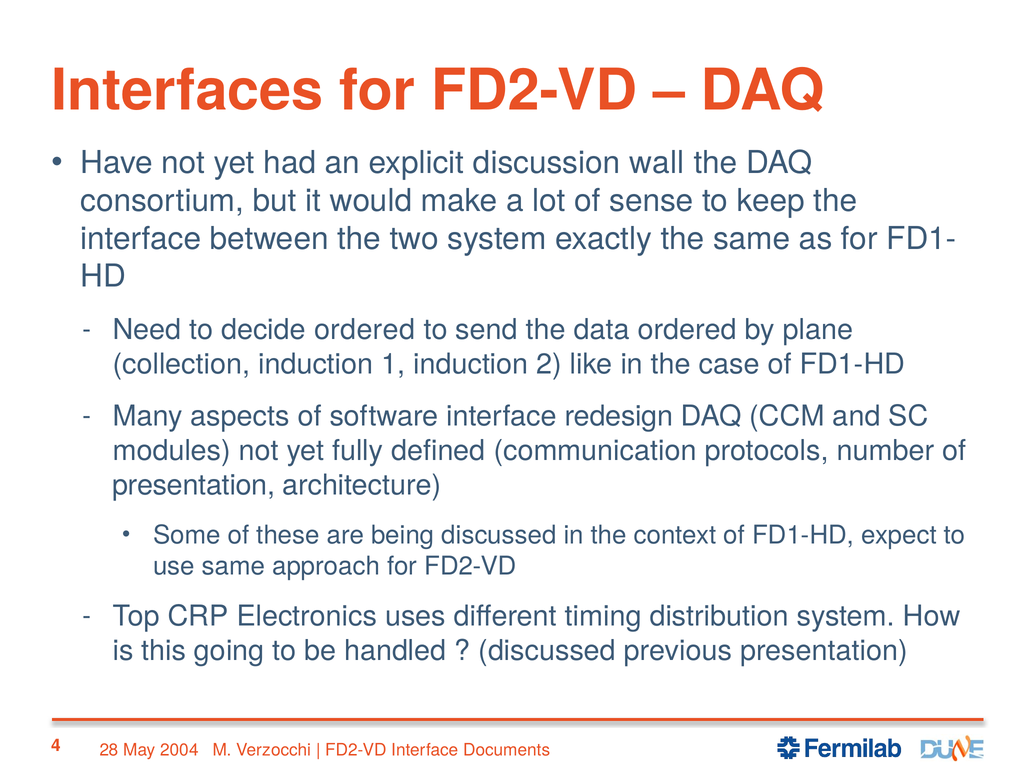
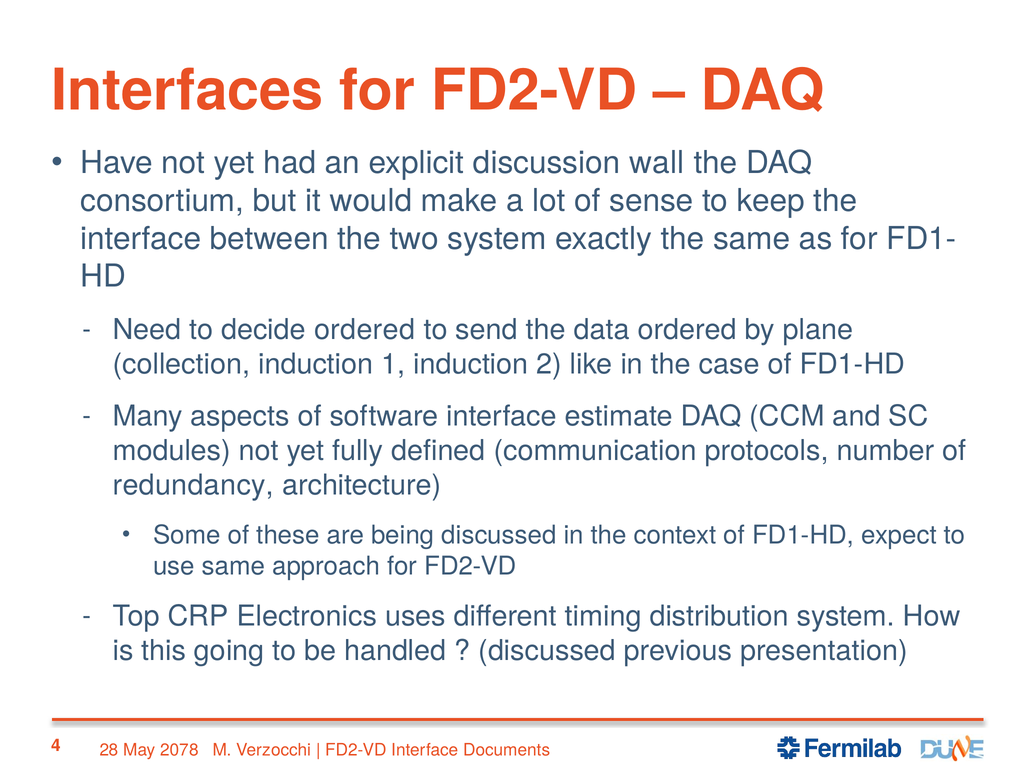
redesign: redesign -> estimate
presentation at (194, 485): presentation -> redundancy
2004: 2004 -> 2078
